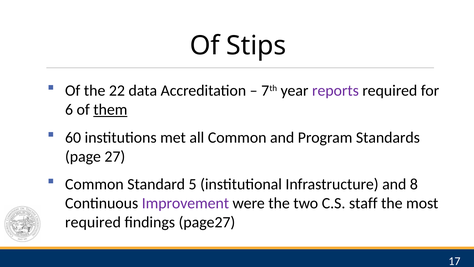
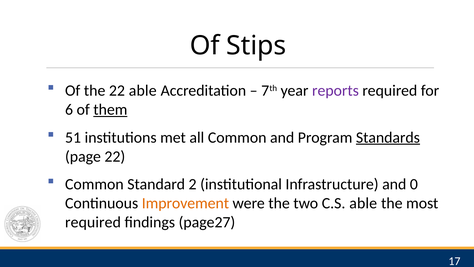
22 data: data -> able
60: 60 -> 51
Standards underline: none -> present
page 27: 27 -> 22
5: 5 -> 2
8: 8 -> 0
Improvement colour: purple -> orange
C.S staff: staff -> able
